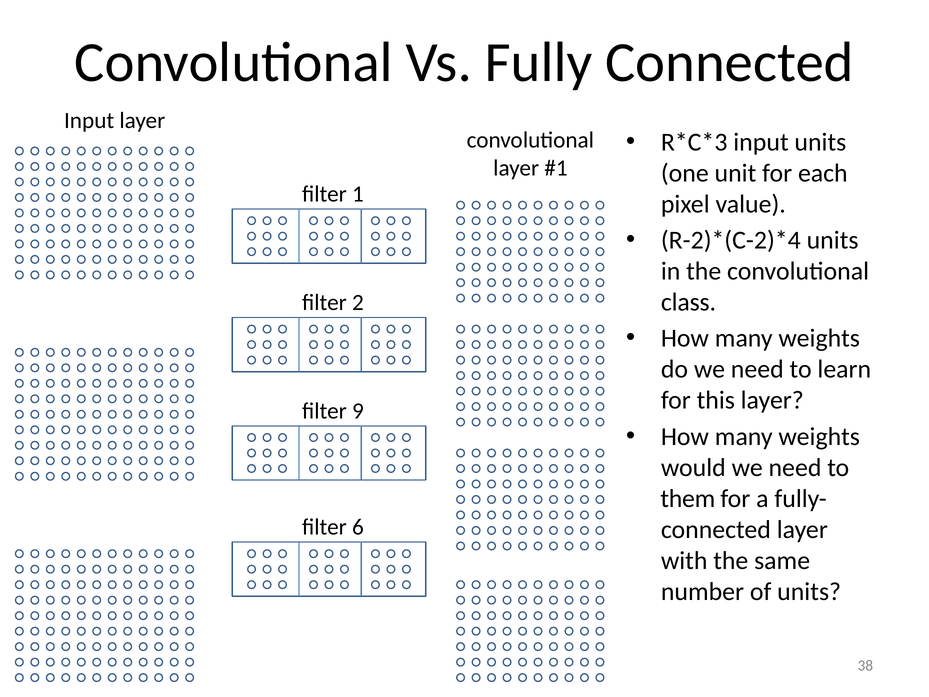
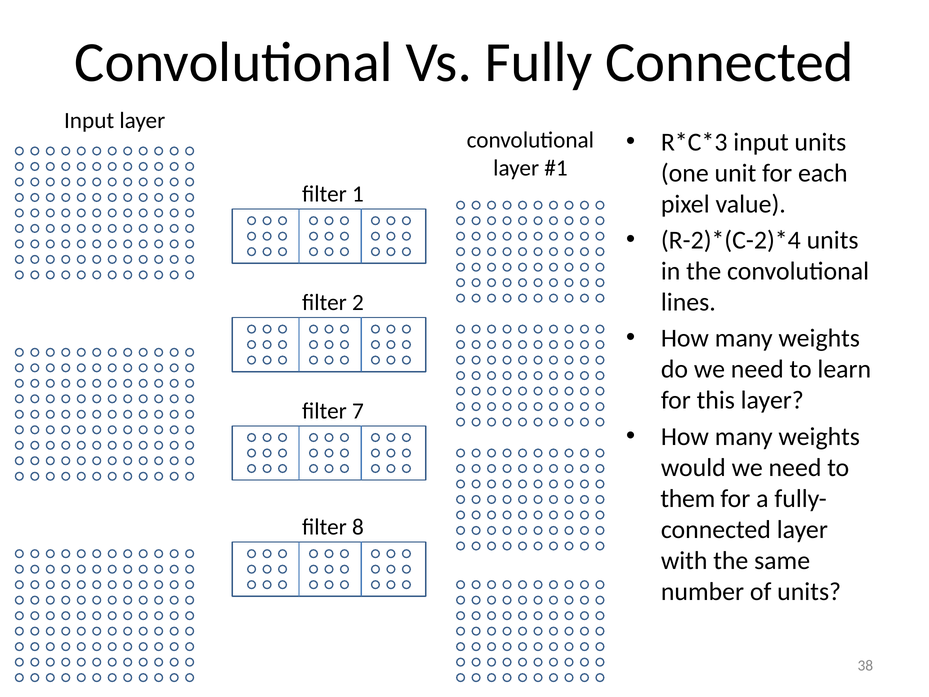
class: class -> lines
9: 9 -> 7
6: 6 -> 8
